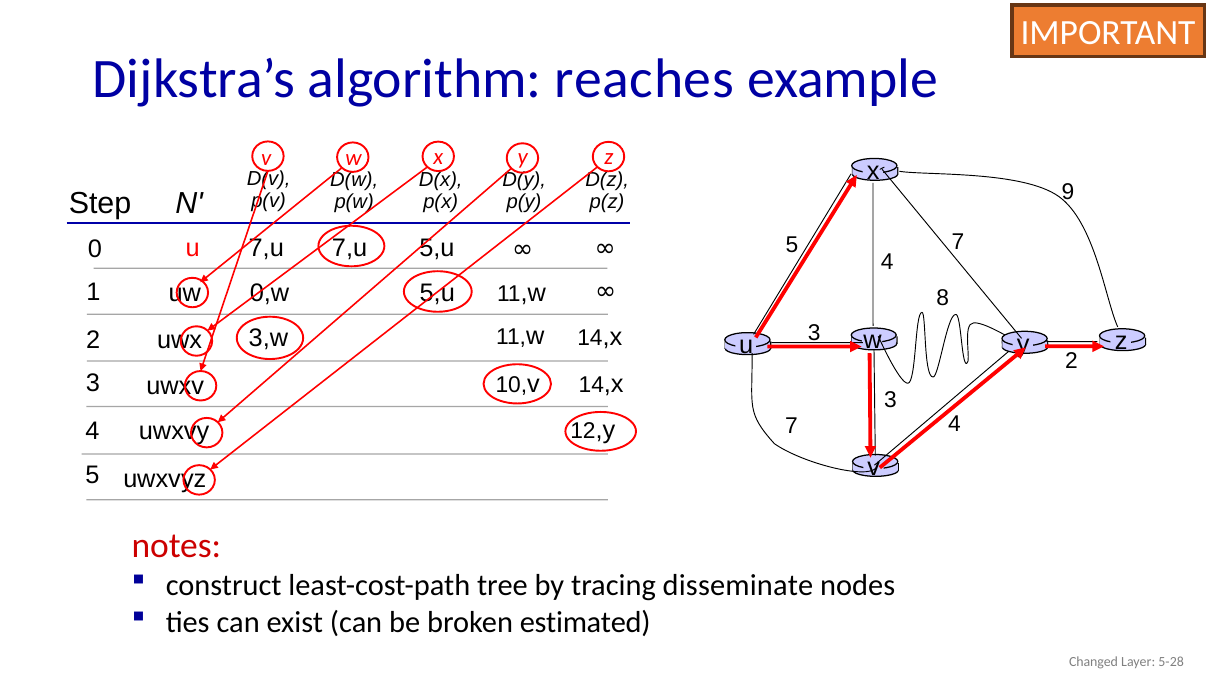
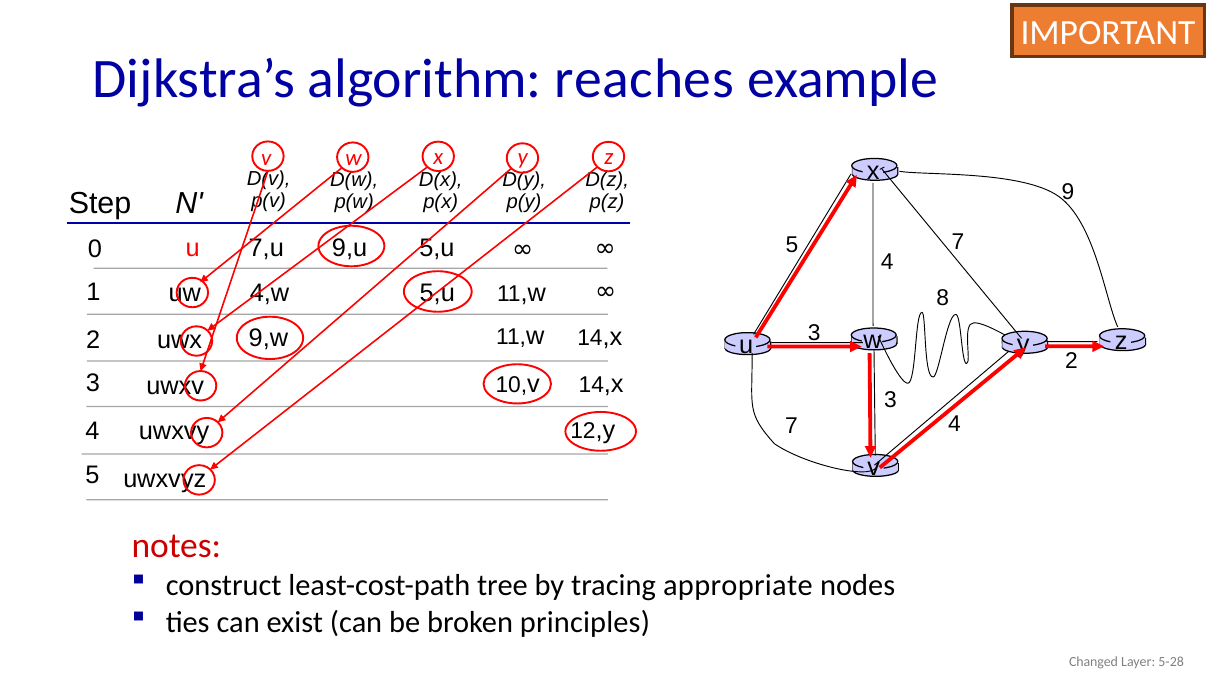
7,u 7,u: 7,u -> 9,u
0,w: 0,w -> 4,w
3,w: 3,w -> 9,w
disseminate: disseminate -> appropriate
estimated: estimated -> principles
